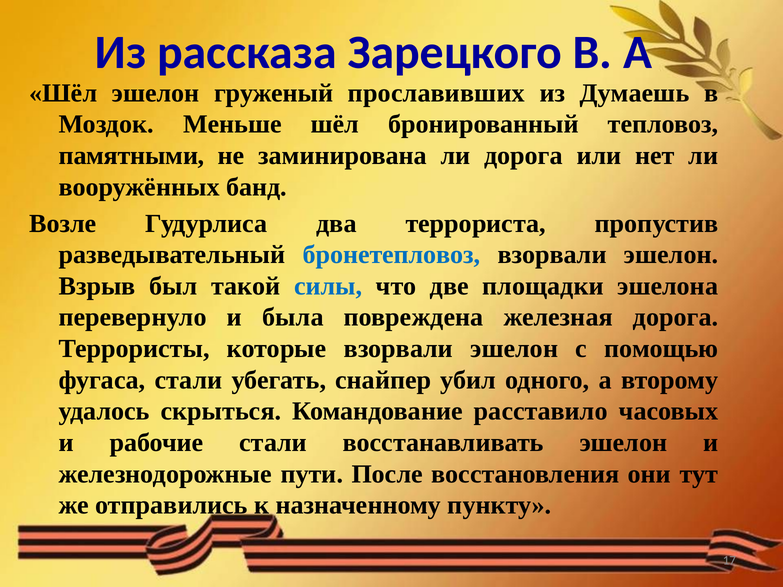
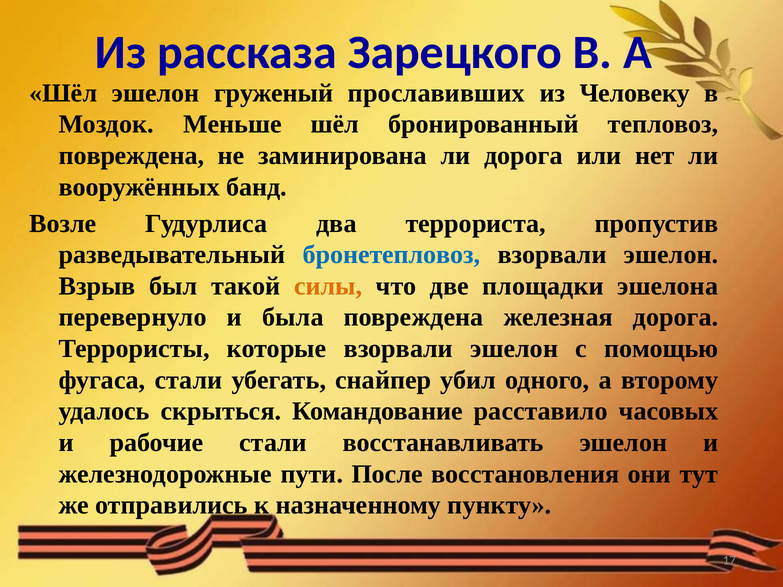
Думаешь: Думаешь -> Человеку
памятными at (132, 156): памятными -> повреждена
силы colour: blue -> orange
